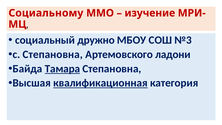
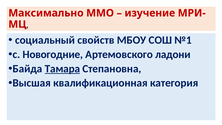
Социальному: Социальному -> Максимально
дружно: дружно -> свойств
№3: №3 -> №1
с Степановна: Степановна -> Новогодние
квалификационная underline: present -> none
